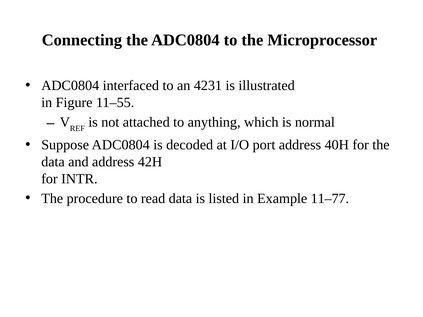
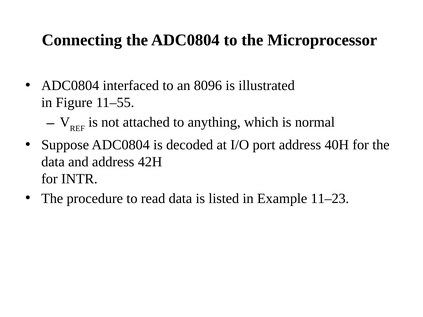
4231: 4231 -> 8096
11–77: 11–77 -> 11–23
